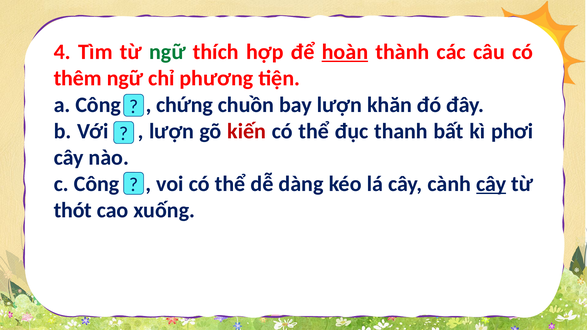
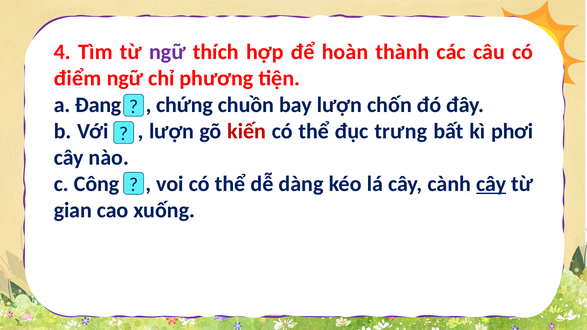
ngữ at (167, 52) colour: green -> purple
hoàn underline: present -> none
thêm: thêm -> điểm
a Công: Công -> Đang
khăn: khăn -> chốn
thanh: thanh -> trưng
thót: thót -> gian
